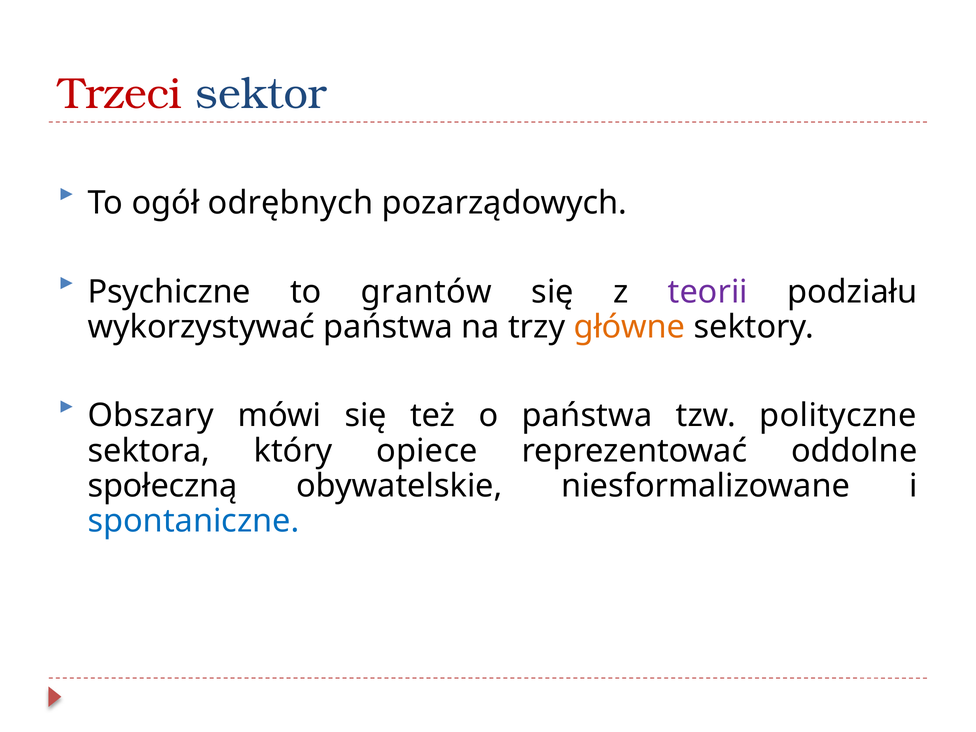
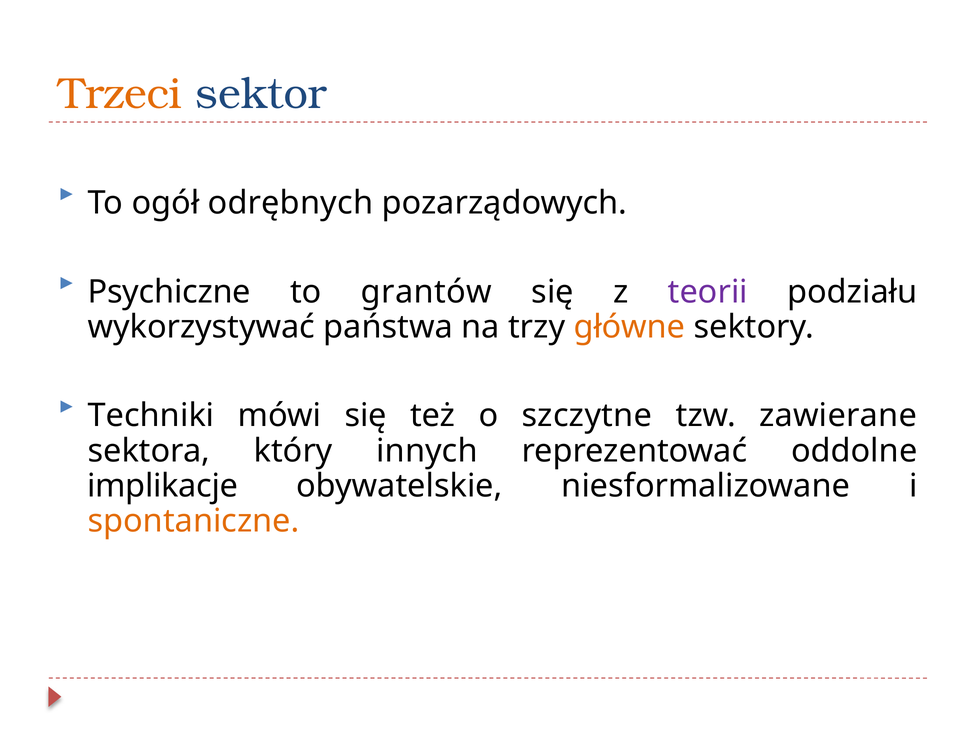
Trzeci colour: red -> orange
Obszary: Obszary -> Techniki
o państwa: państwa -> szczytne
polityczne: polityczne -> zawierane
opiece: opiece -> innych
społeczną: społeczną -> implikacje
spontaniczne colour: blue -> orange
